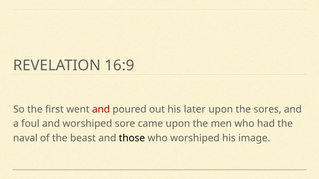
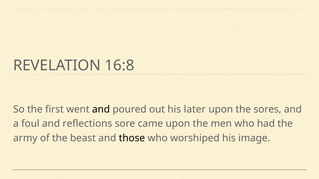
16:9: 16:9 -> 16:8
and at (101, 110) colour: red -> black
and worshiped: worshiped -> reflections
naval: naval -> army
